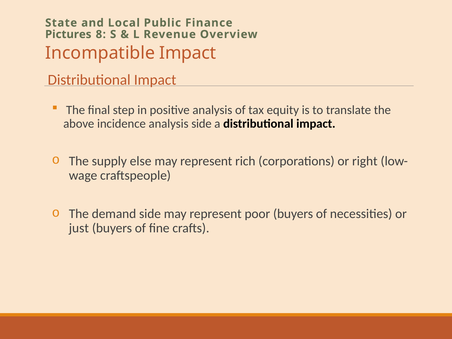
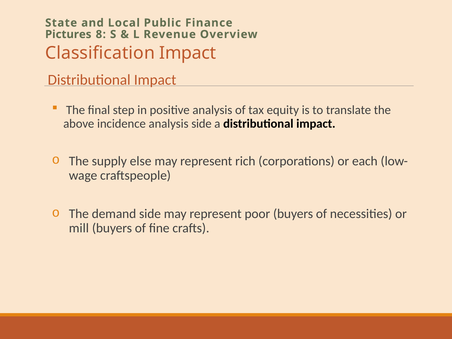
Incompatible: Incompatible -> Classification
right: right -> each
just: just -> mill
